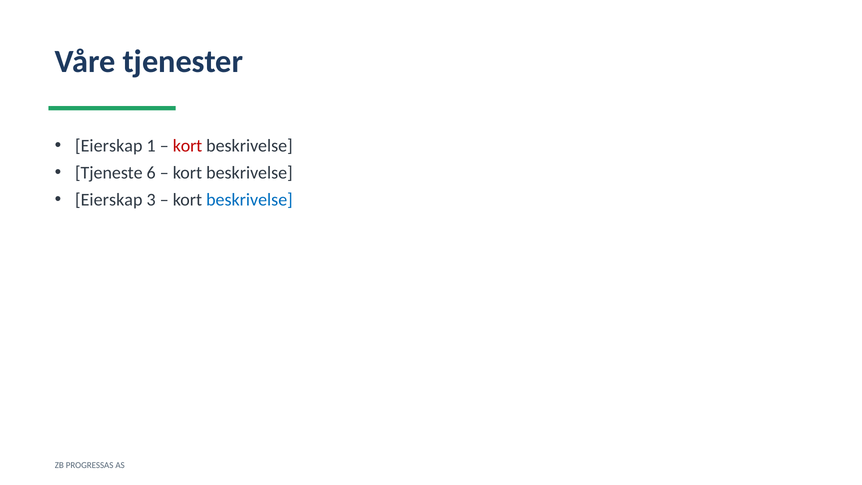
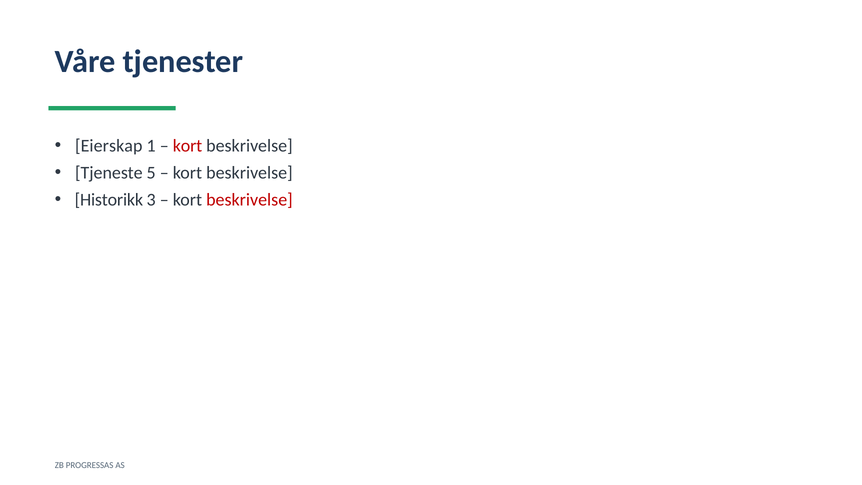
6: 6 -> 5
Eierskap at (109, 200): Eierskap -> Historikk
beskrivelse at (249, 200) colour: blue -> red
